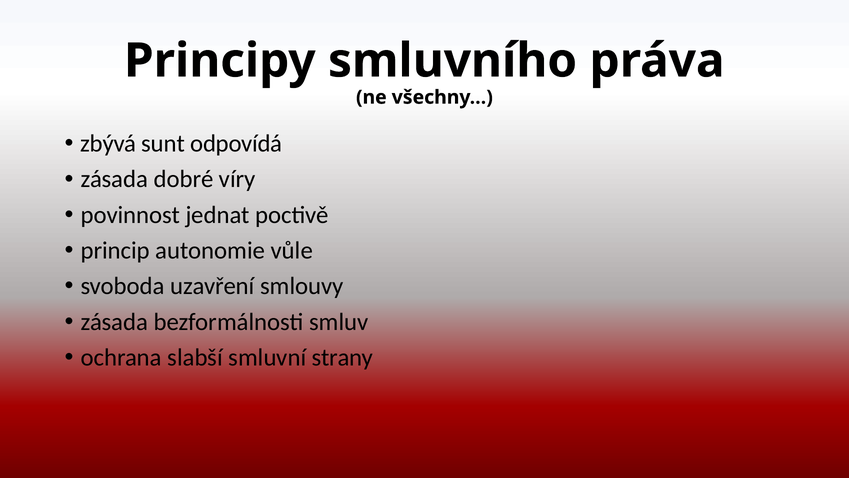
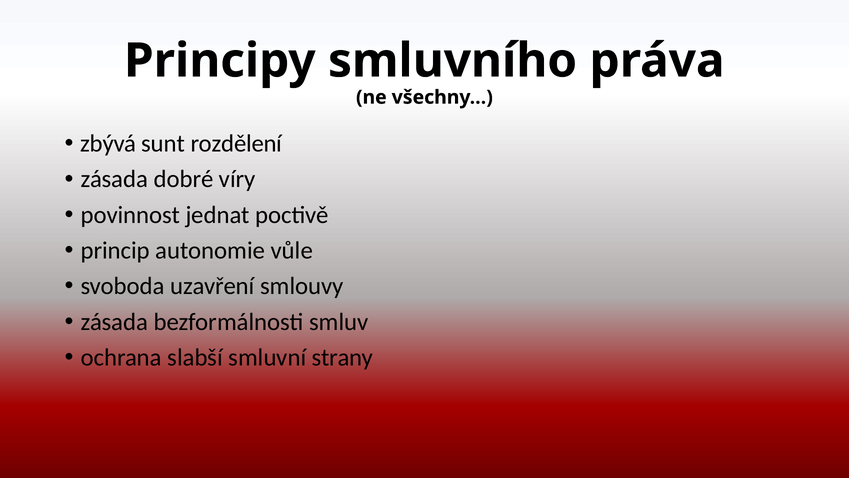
odpovídá: odpovídá -> rozdělení
